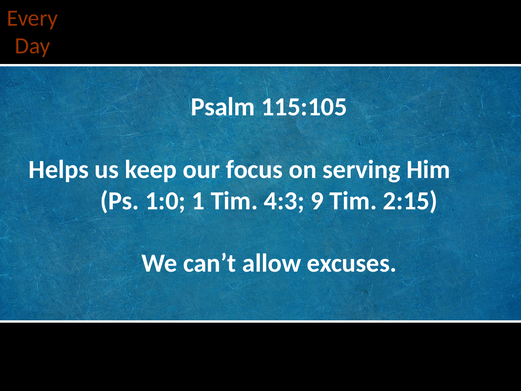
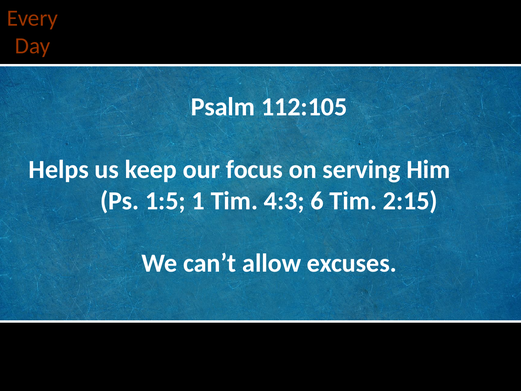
115:105: 115:105 -> 112:105
1:0: 1:0 -> 1:5
9: 9 -> 6
